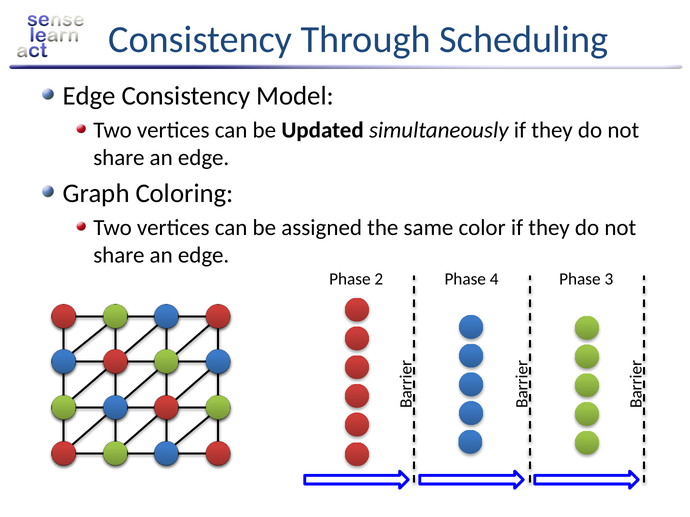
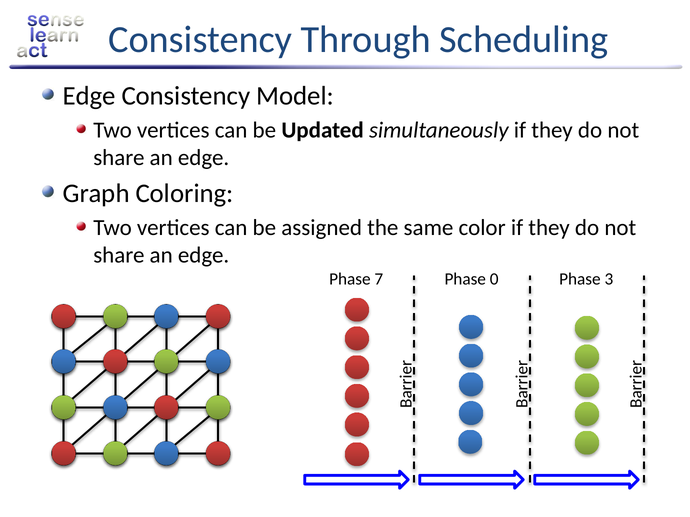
2: 2 -> 7
4: 4 -> 0
